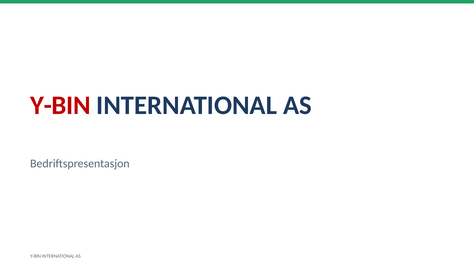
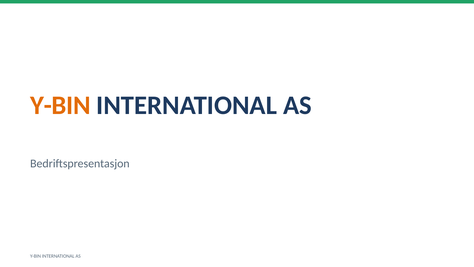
Y-BIN at (60, 105) colour: red -> orange
